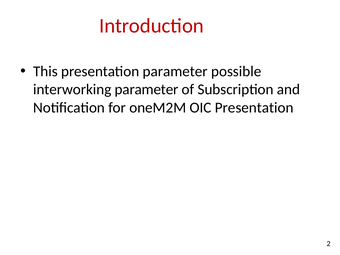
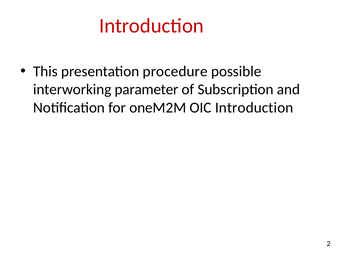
presentation parameter: parameter -> procedure
OIC Presentation: Presentation -> Introduction
